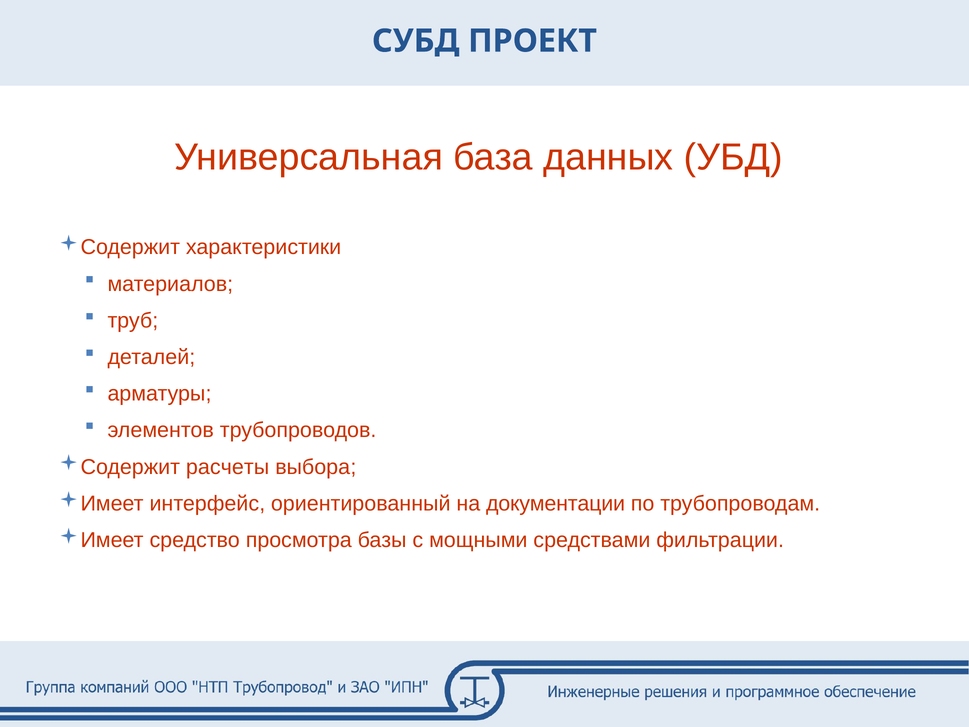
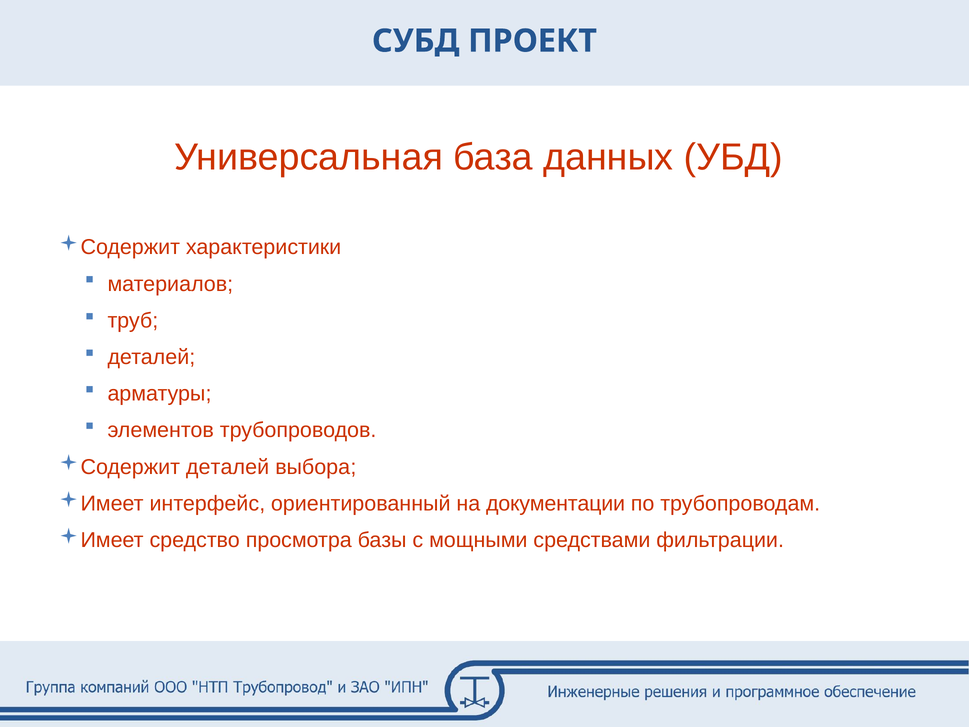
расчеты at (228, 467): расчеты -> деталей
